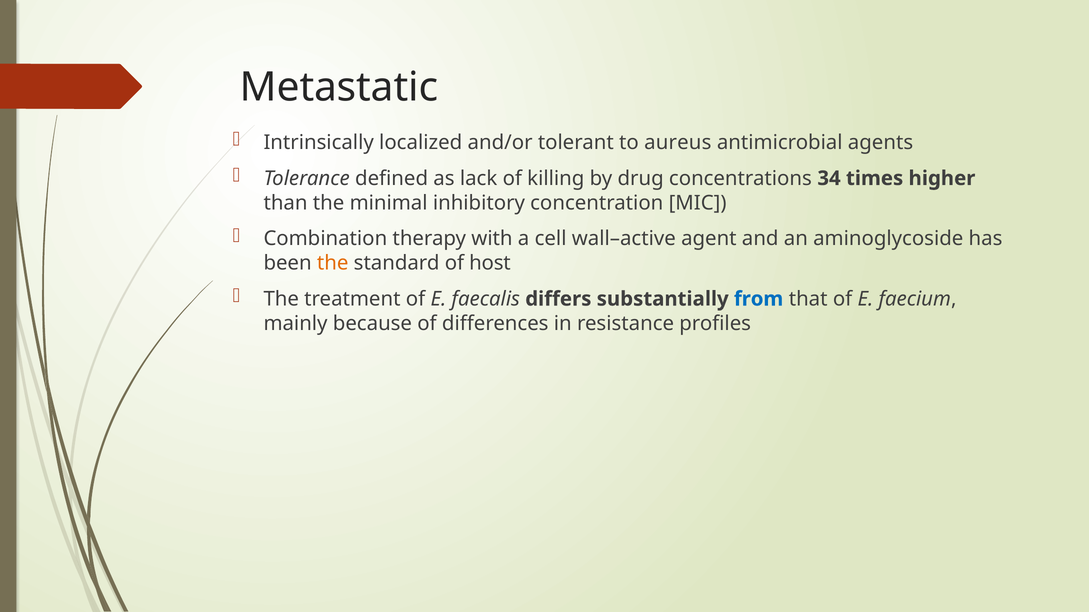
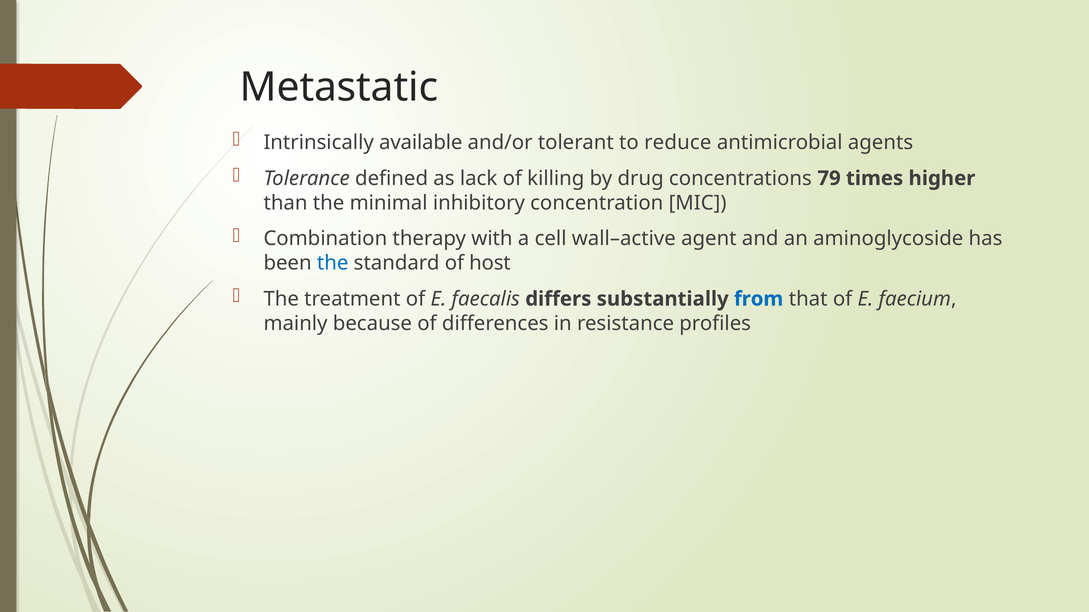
localized: localized -> available
aureus: aureus -> reduce
34: 34 -> 79
the at (333, 263) colour: orange -> blue
